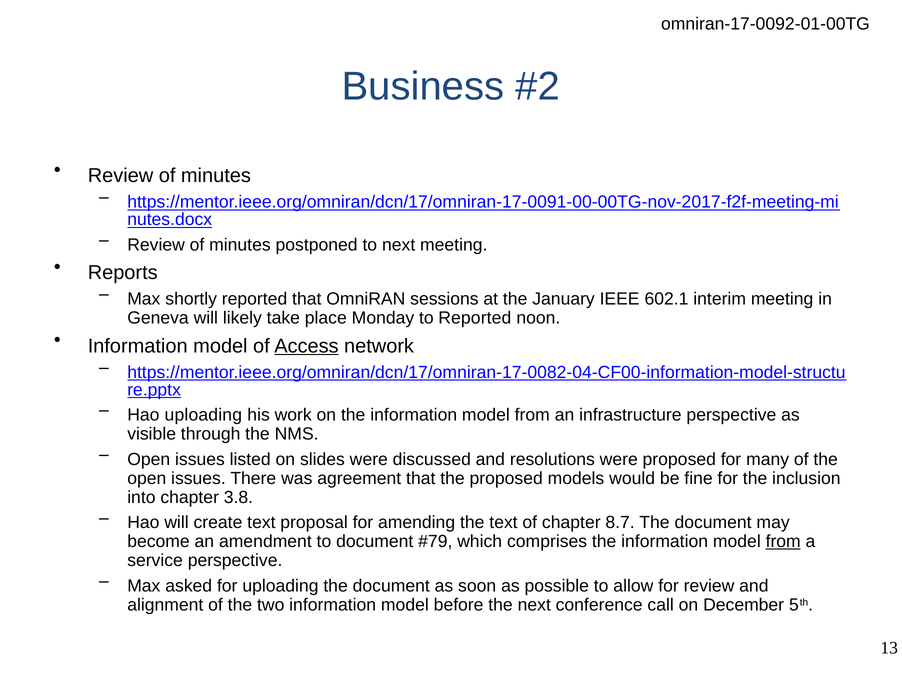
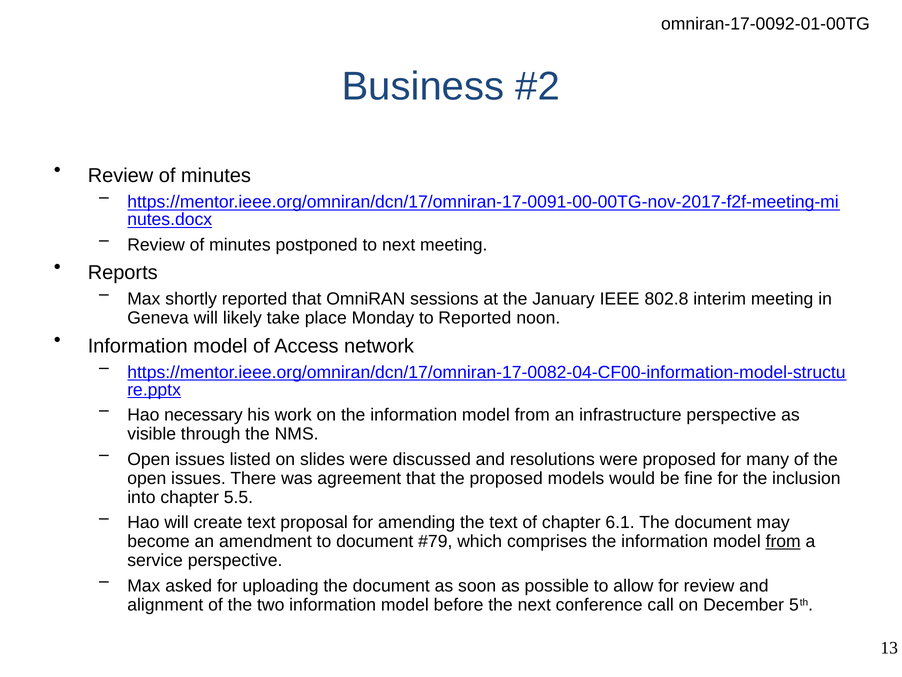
602.1: 602.1 -> 802.8
Access underline: present -> none
Hao uploading: uploading -> necessary
3.8: 3.8 -> 5.5
8.7: 8.7 -> 6.1
